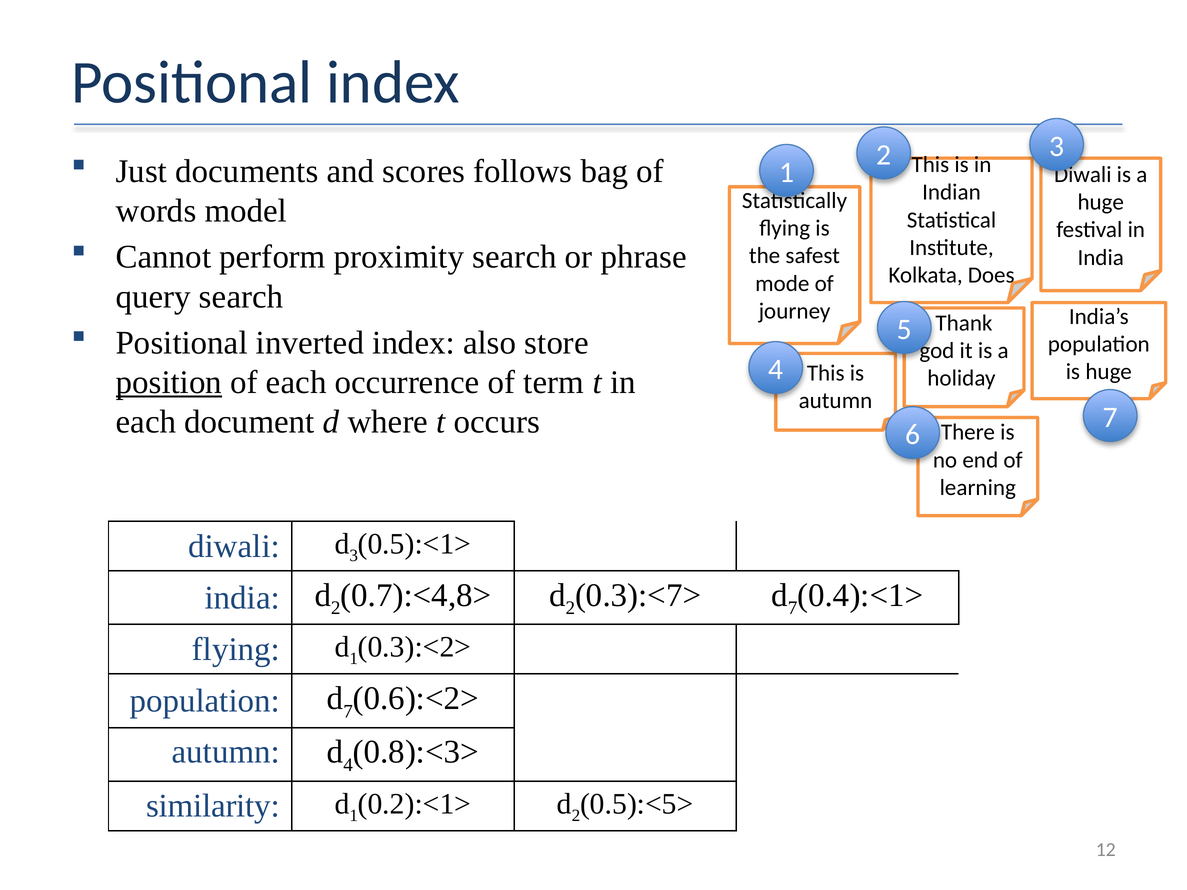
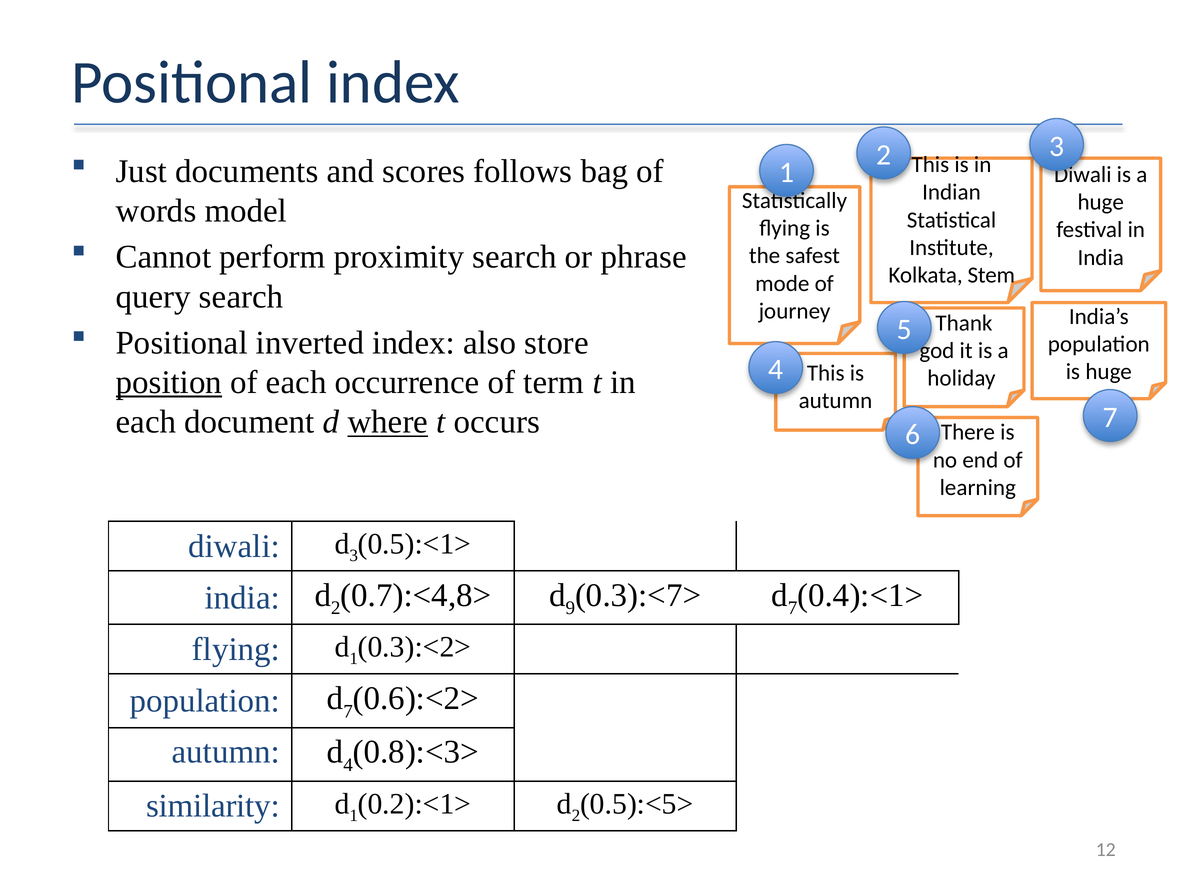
Does: Does -> Stem
where underline: none -> present
2 at (570, 608): 2 -> 9
